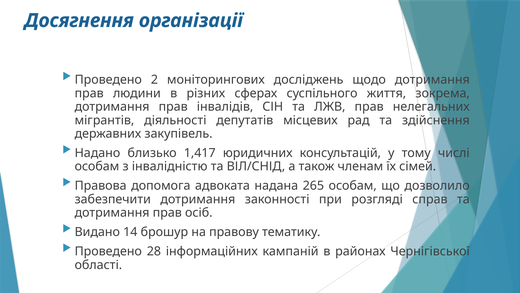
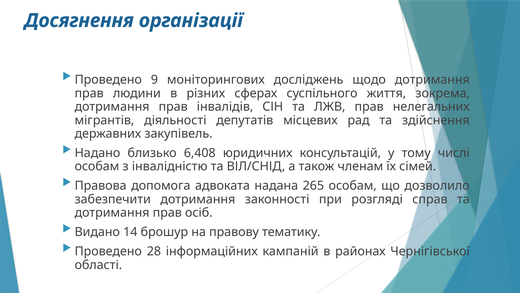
2: 2 -> 9
1,417: 1,417 -> 6,408
